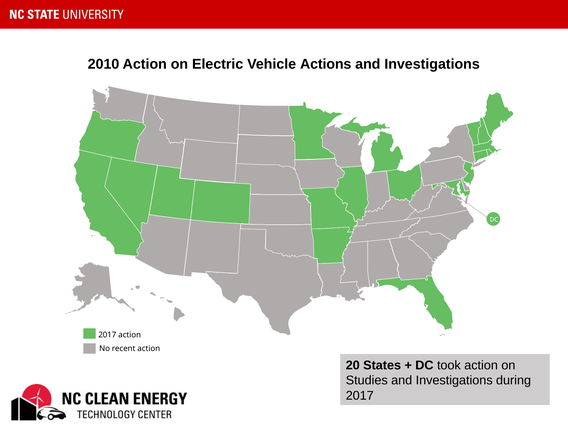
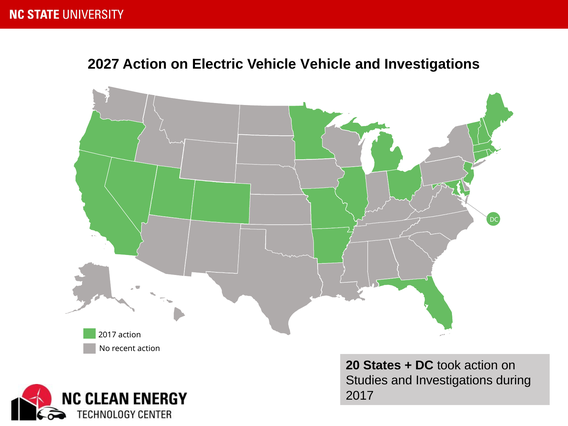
2010: 2010 -> 2027
Vehicle Actions: Actions -> Vehicle
